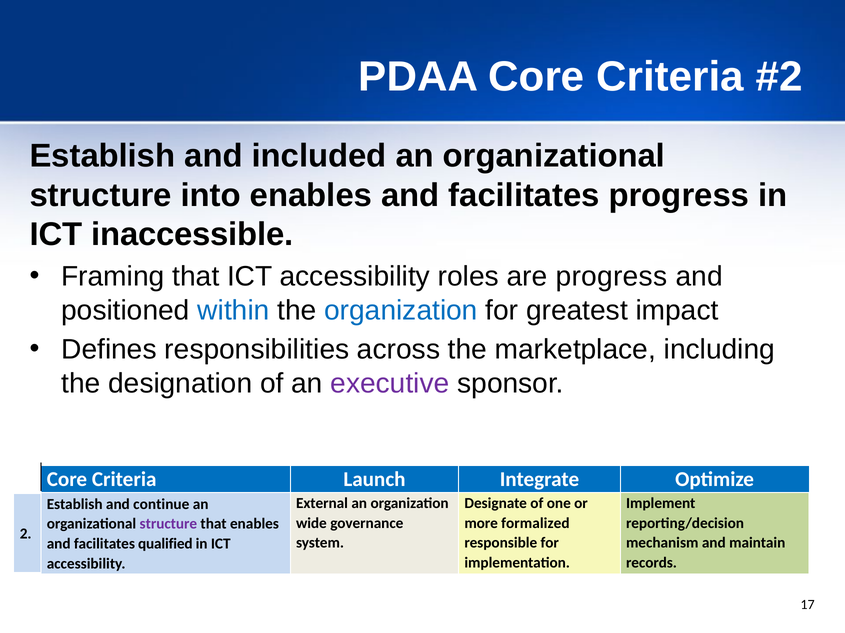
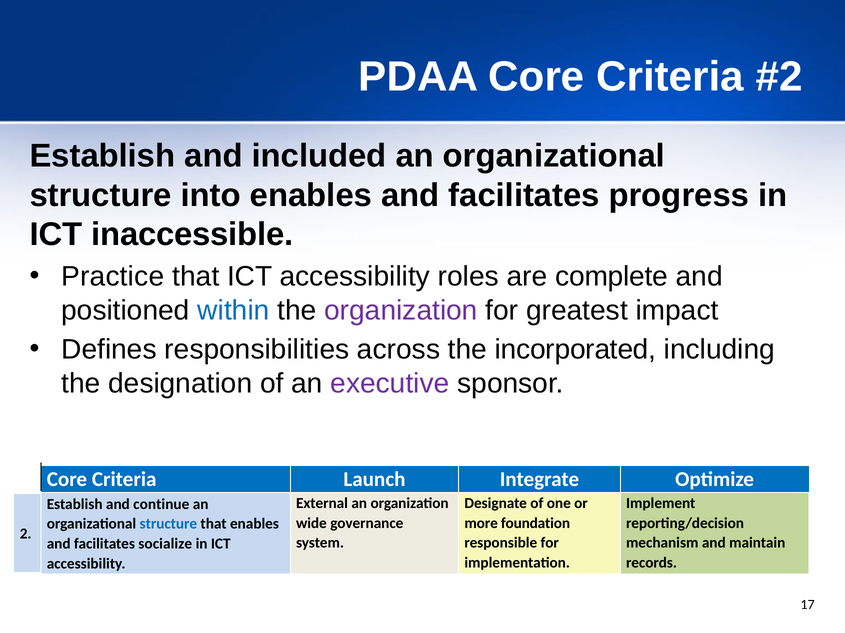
Framing: Framing -> Practice
are progress: progress -> complete
organization at (401, 311) colour: blue -> purple
marketplace: marketplace -> incorporated
formalized: formalized -> foundation
structure at (168, 525) colour: purple -> blue
qualified: qualified -> socialize
